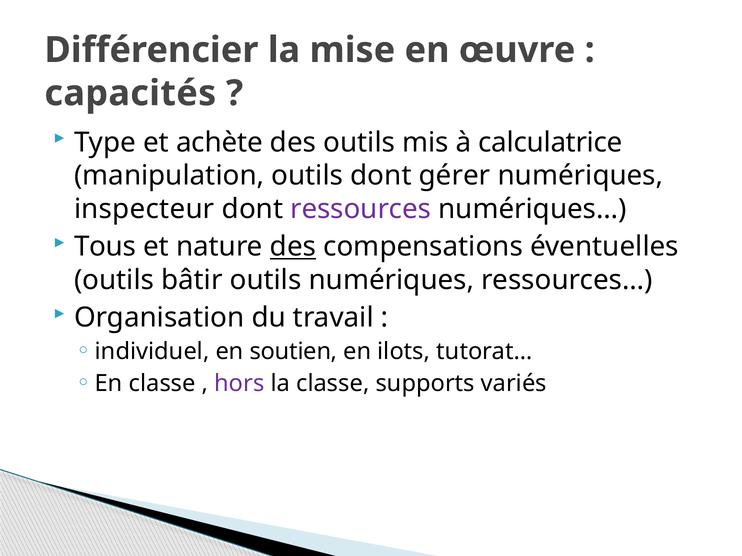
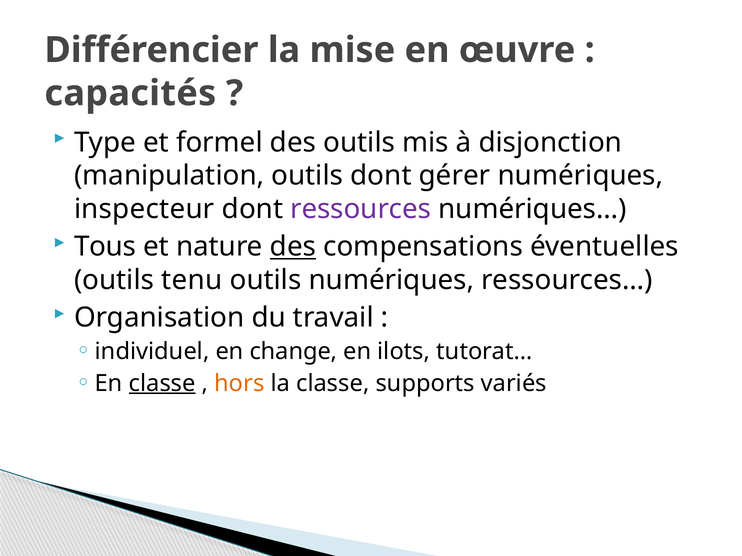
achète: achète -> formel
calculatrice: calculatrice -> disjonction
bâtir: bâtir -> tenu
soutien: soutien -> change
classe at (162, 384) underline: none -> present
hors colour: purple -> orange
